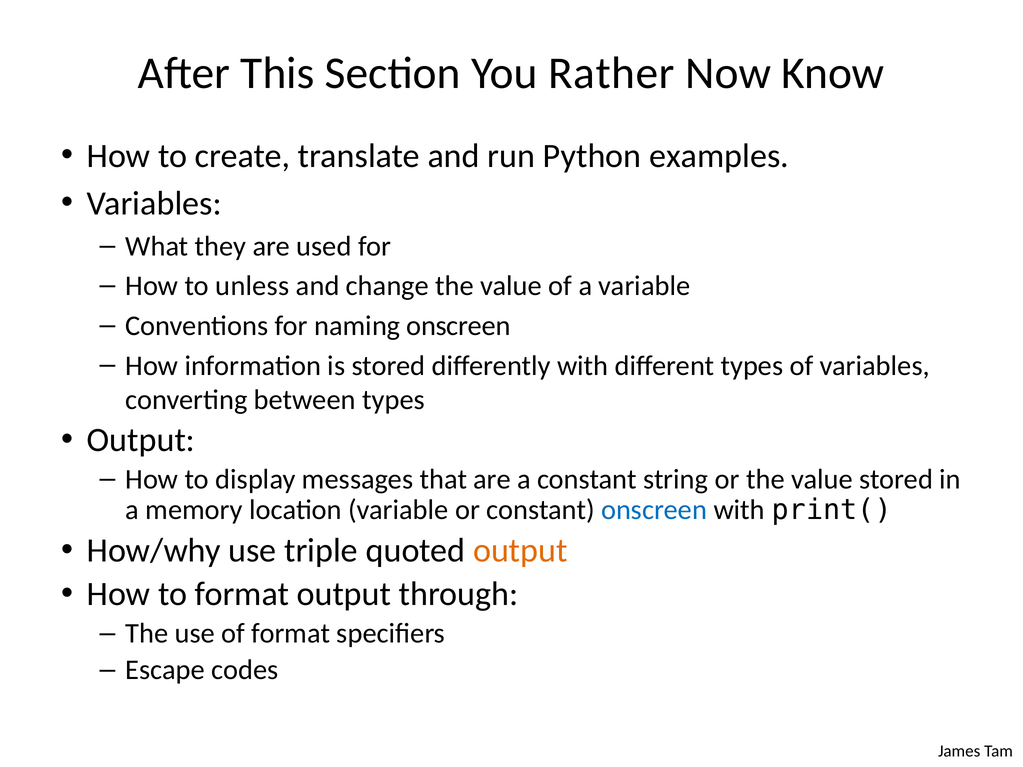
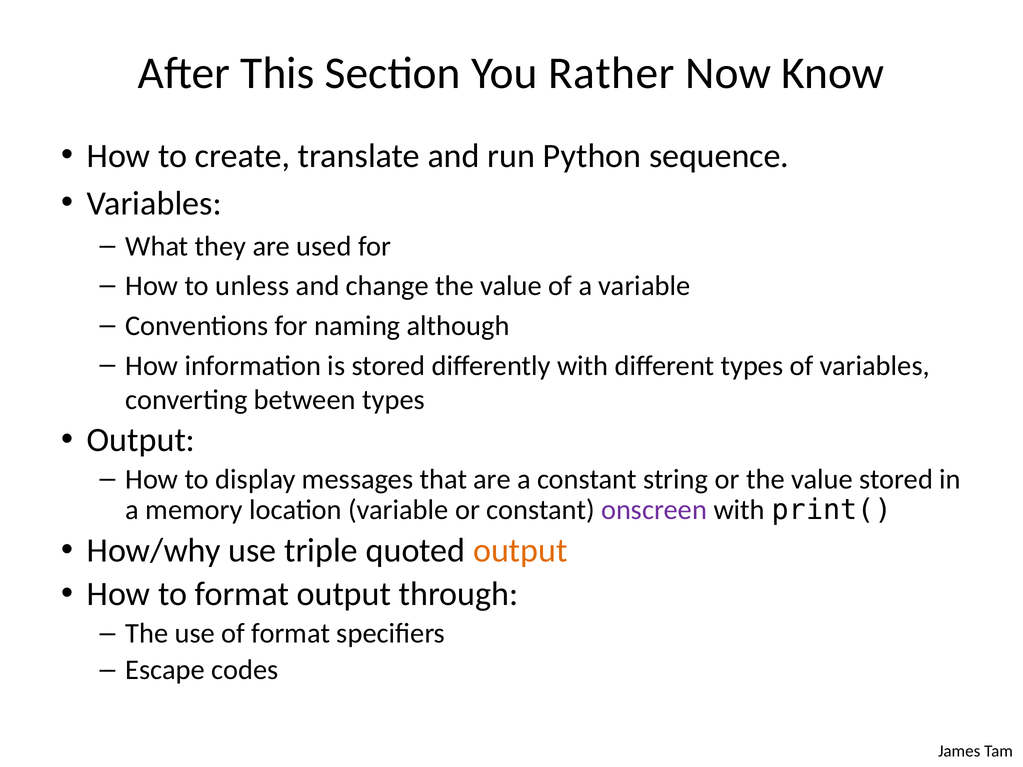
examples: examples -> sequence
naming onscreen: onscreen -> although
onscreen at (654, 510) colour: blue -> purple
